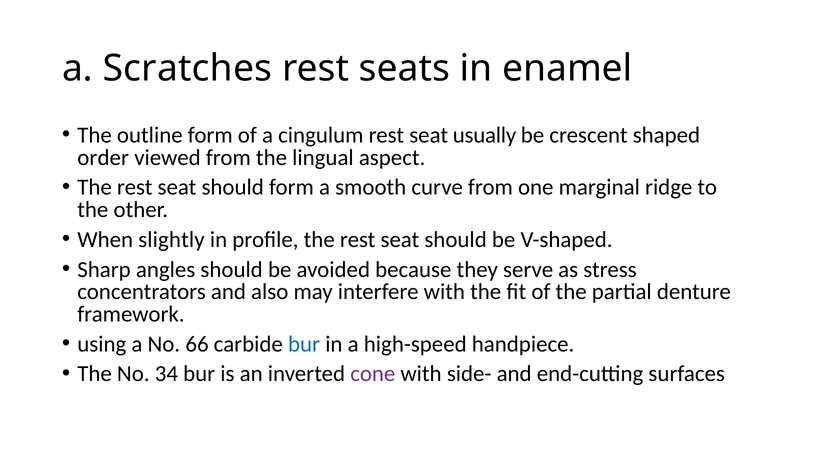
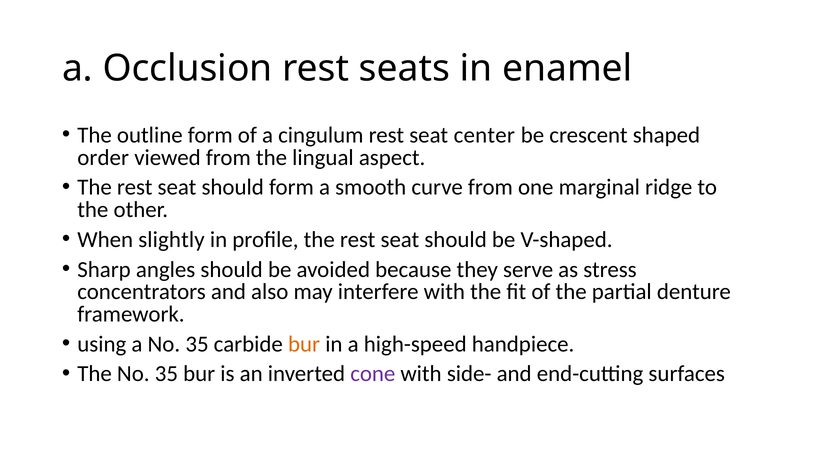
Scratches: Scratches -> Occlusion
usually: usually -> center
a No 66: 66 -> 35
bur at (304, 344) colour: blue -> orange
The No 34: 34 -> 35
